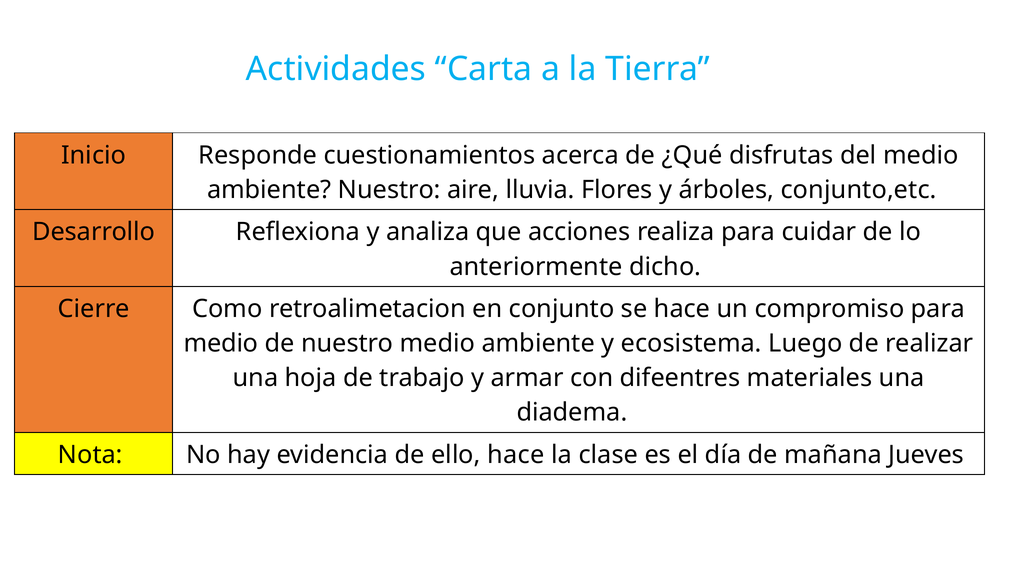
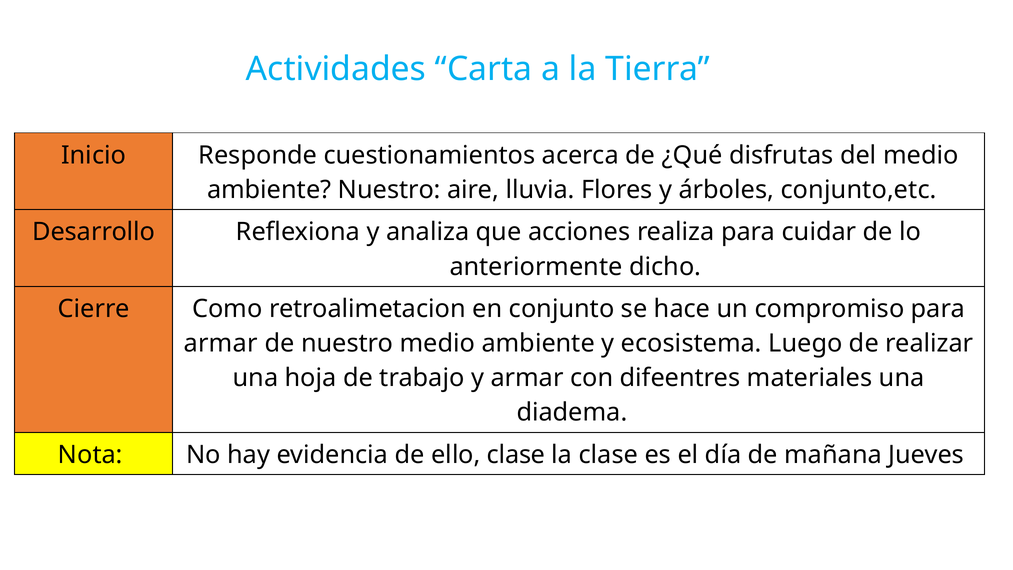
medio at (221, 343): medio -> armar
ello hace: hace -> clase
